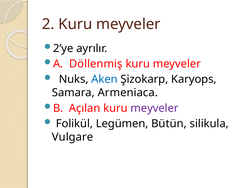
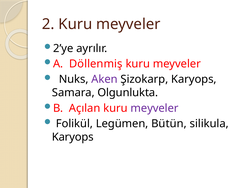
Aken colour: blue -> purple
Armeniaca: Armeniaca -> Olgunlukta
Vulgare at (73, 137): Vulgare -> Karyops
